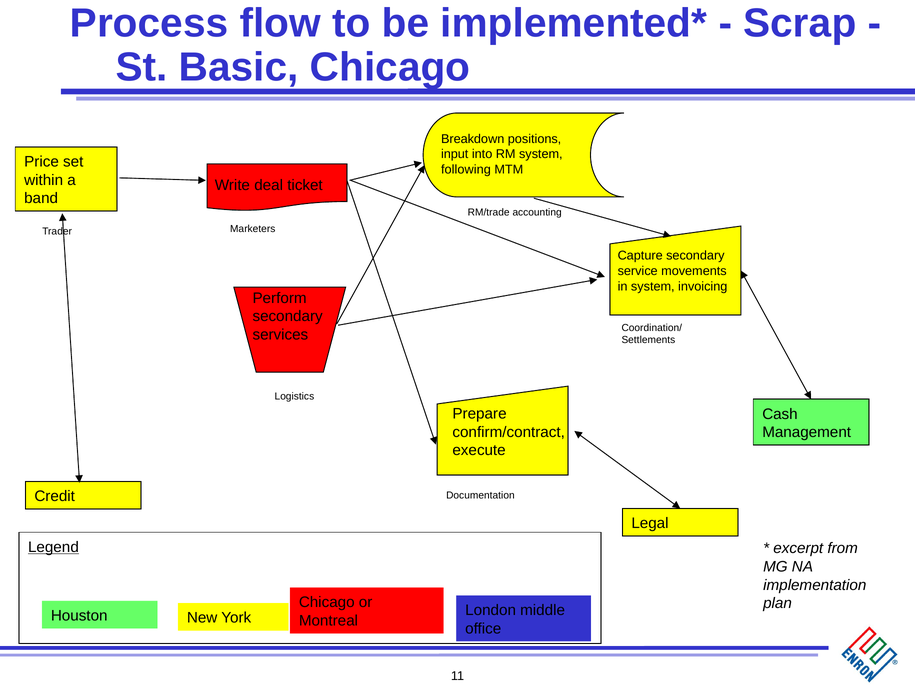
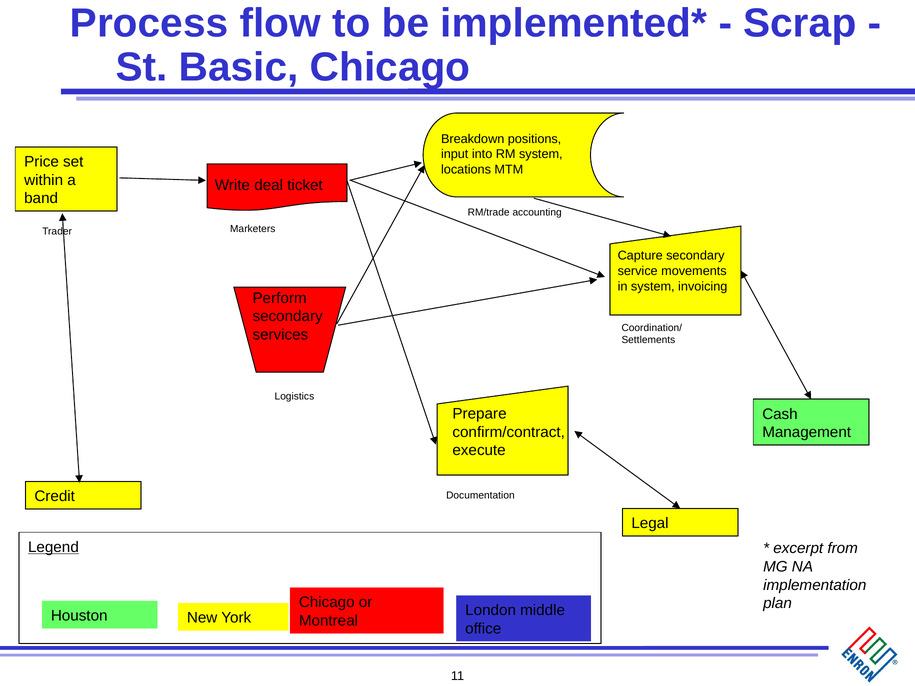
following: following -> locations
